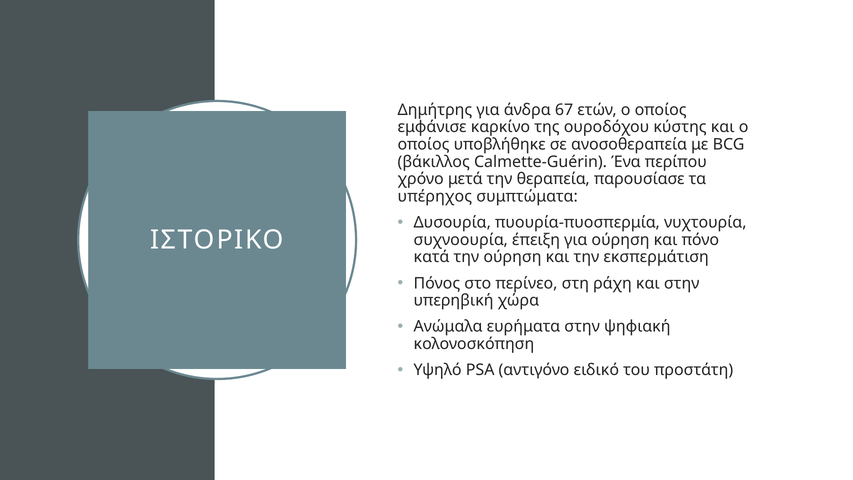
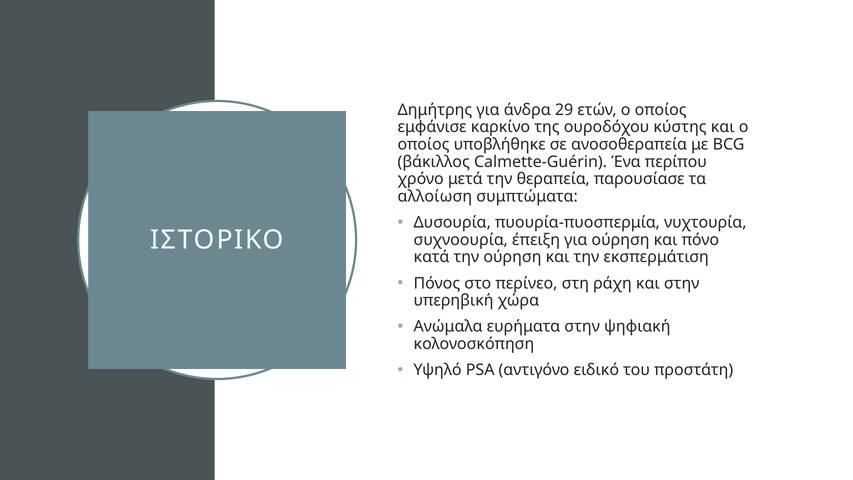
67: 67 -> 29
υπέρηχος: υπέρηχος -> αλλοίωση
